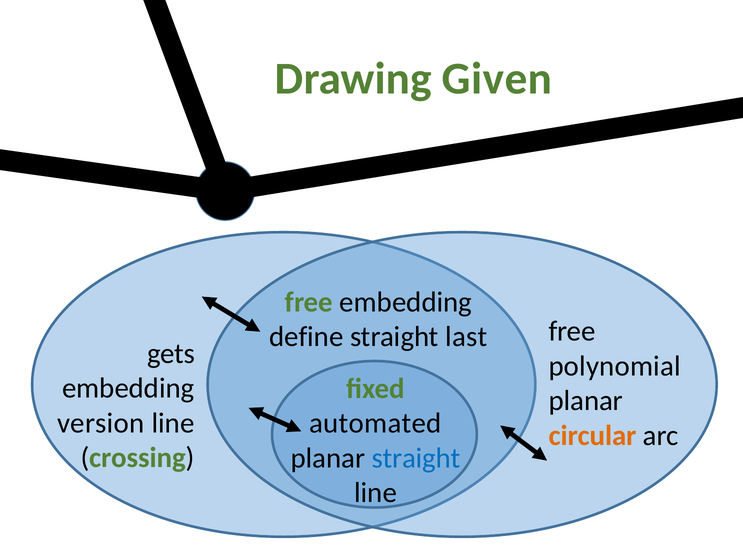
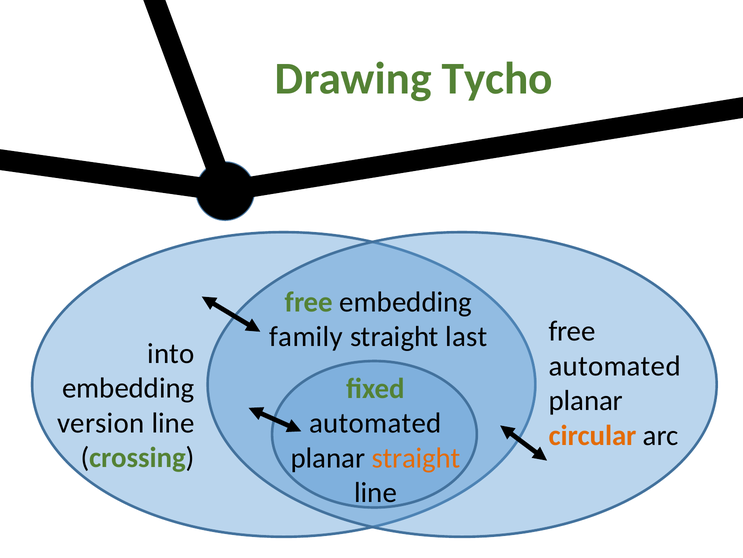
Given: Given -> Tycho
define: define -> family
gets: gets -> into
polynomial at (615, 366): polynomial -> automated
straight at (416, 458) colour: blue -> orange
